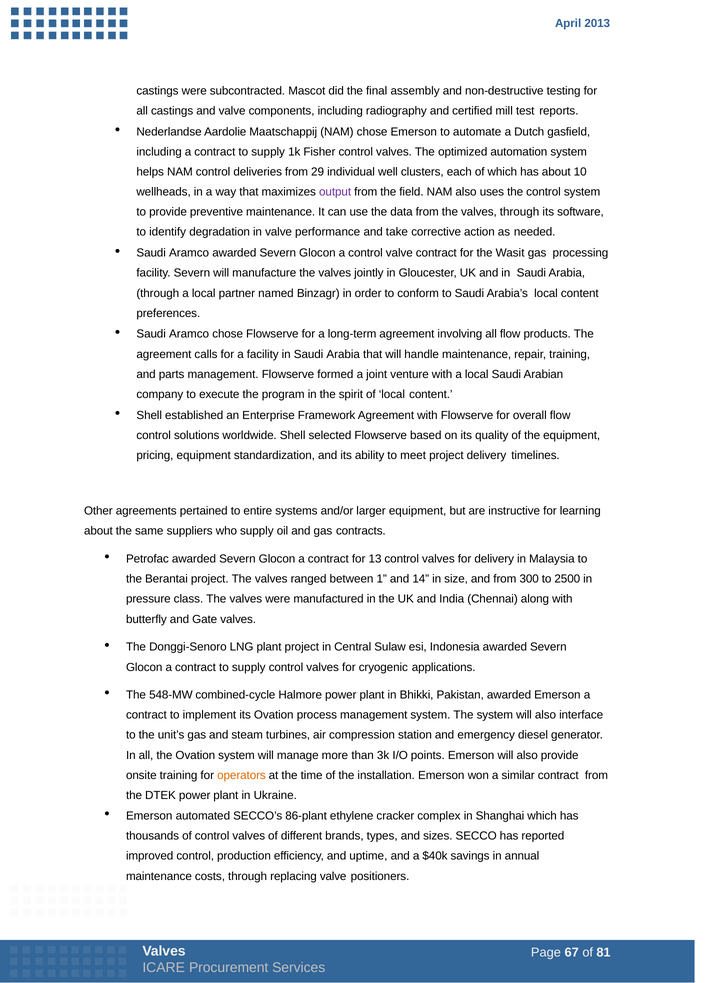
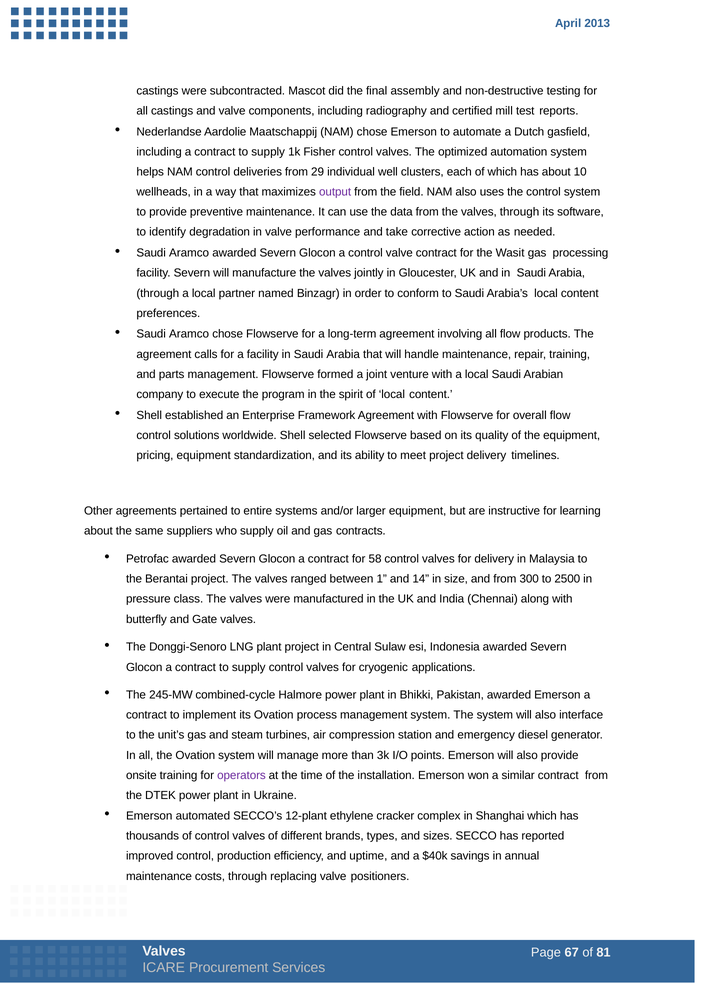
13: 13 -> 58
548-MW: 548-MW -> 245-MW
operators colour: orange -> purple
86-plant: 86-plant -> 12-plant
